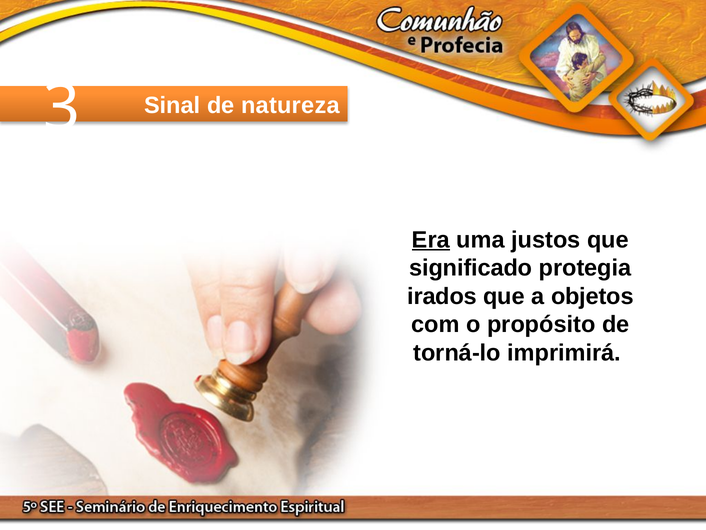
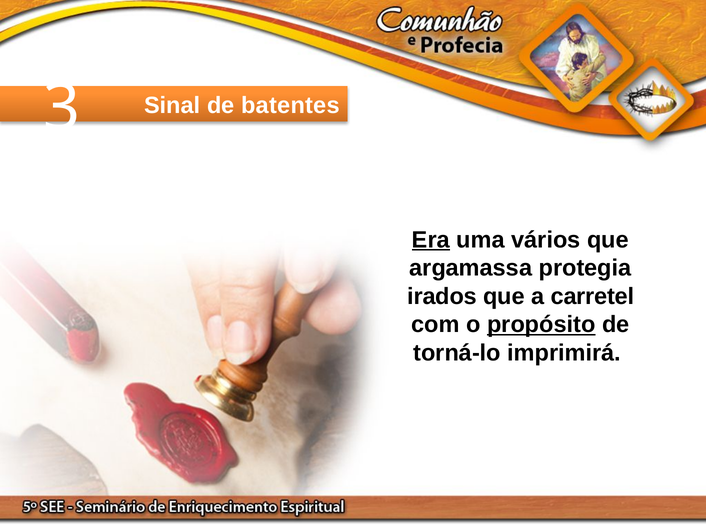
natureza: natureza -> batentes
justos: justos -> vários
significado: significado -> argamassa
objetos: objetos -> carretel
propósito underline: none -> present
